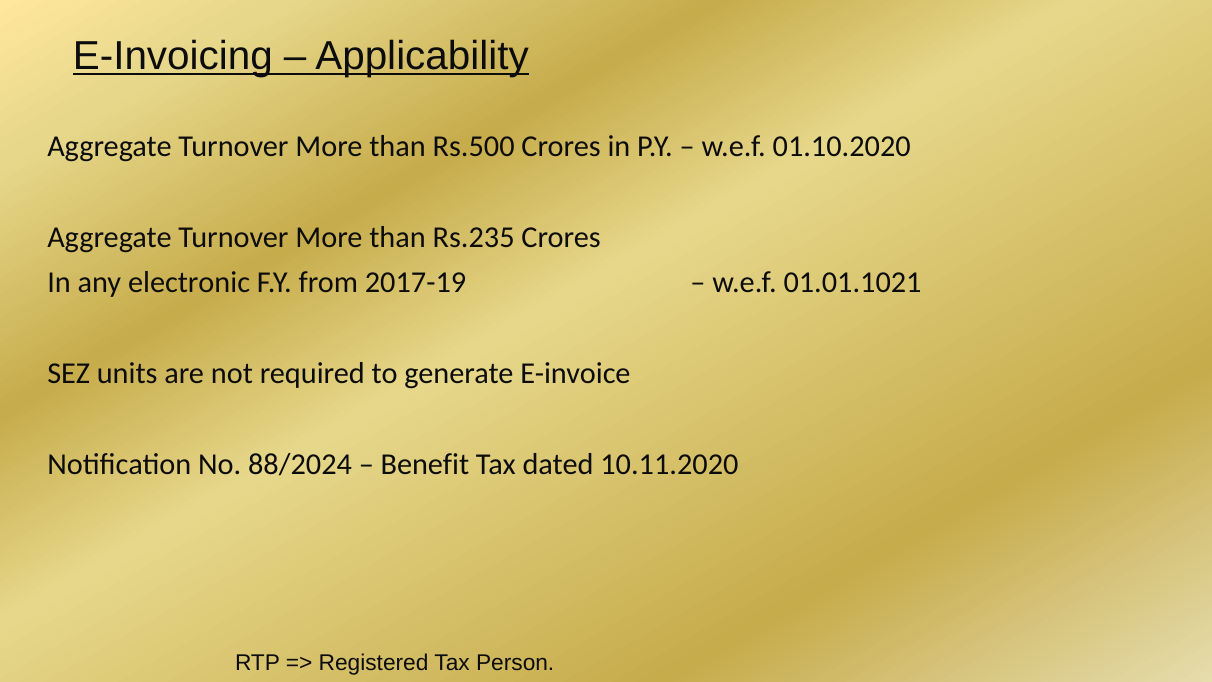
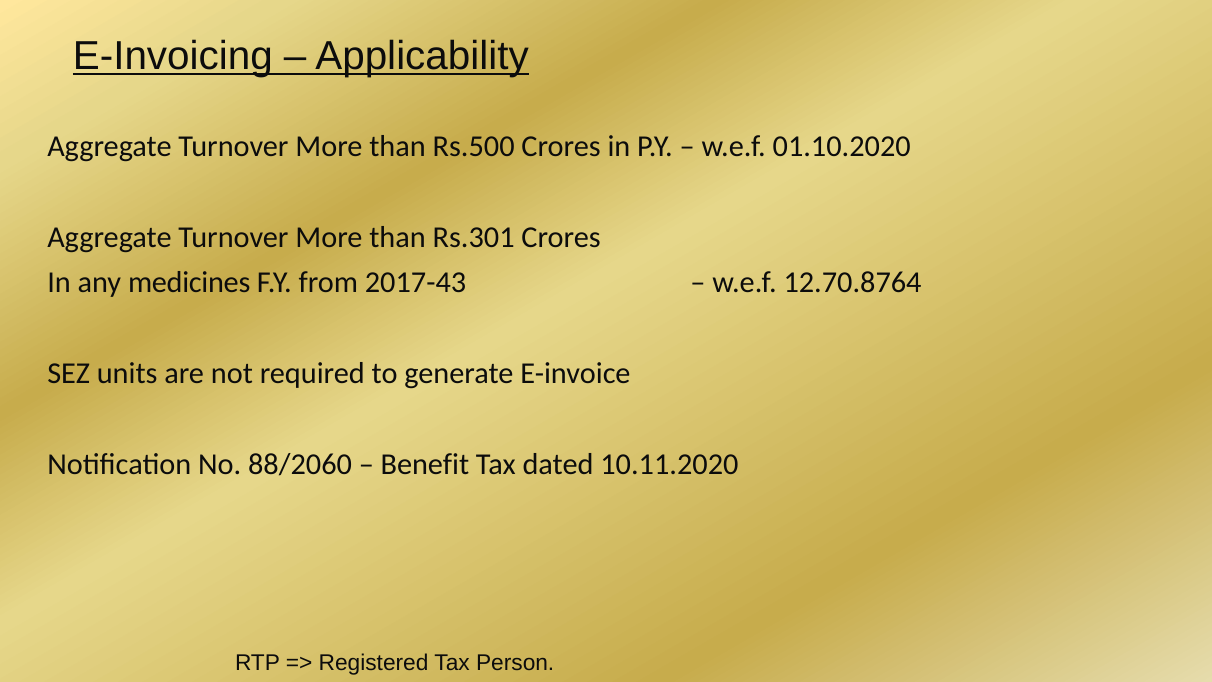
Rs.235: Rs.235 -> Rs.301
electronic: electronic -> medicines
2017-19: 2017-19 -> 2017-43
01.01.1021: 01.01.1021 -> 12.70.8764
88/2024: 88/2024 -> 88/2060
